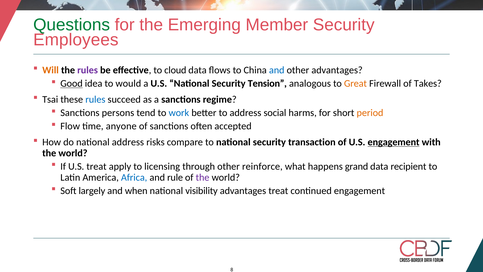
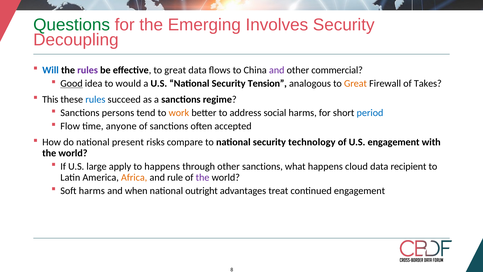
Member: Member -> Involves
Employees: Employees -> Decoupling
Will colour: orange -> blue
effective to cloud: cloud -> great
and at (277, 70) colour: blue -> purple
other advantages: advantages -> commercial
Tsai: Tsai -> This
work colour: blue -> orange
period colour: orange -> blue
national address: address -> present
transaction: transaction -> technology
engagement at (394, 142) underline: present -> none
U.S treat: treat -> large
to licensing: licensing -> happens
other reinforce: reinforce -> sanctions
grand: grand -> cloud
Africa colour: blue -> orange
Soft largely: largely -> harms
visibility: visibility -> outright
